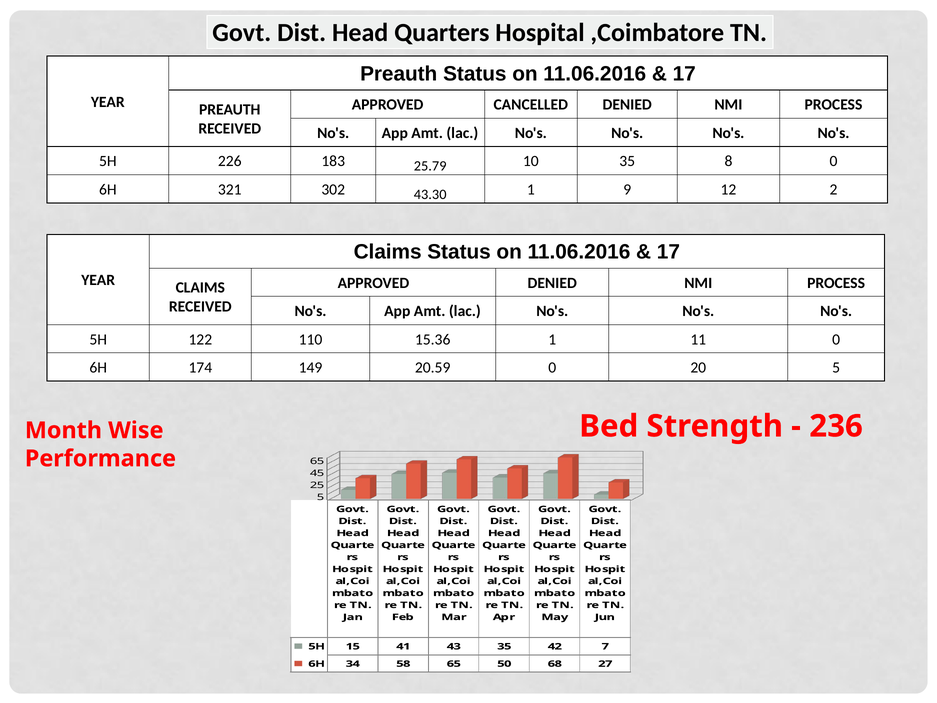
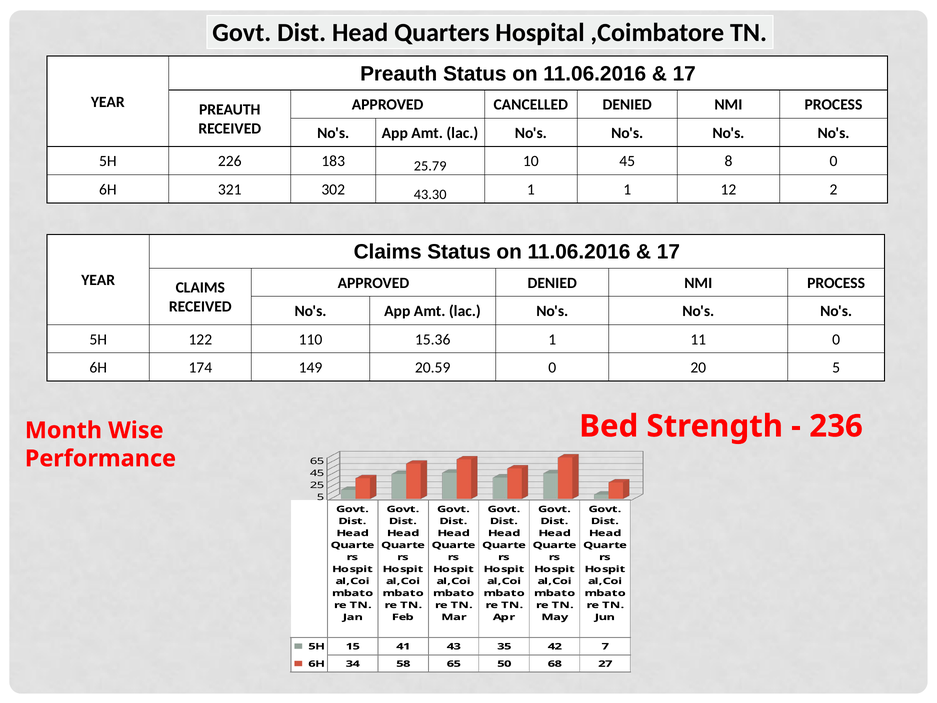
10 35: 35 -> 45
1 9: 9 -> 1
